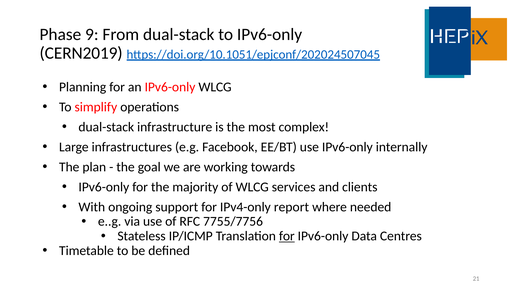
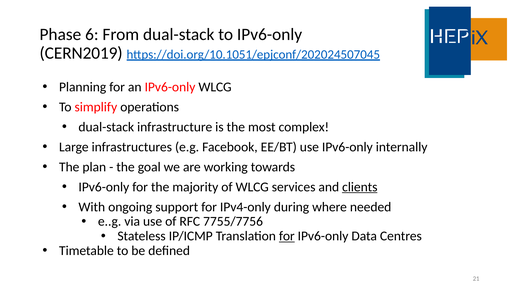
9: 9 -> 6
clients underline: none -> present
report: report -> during
